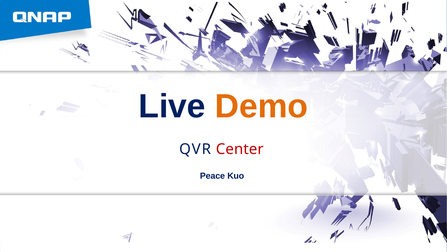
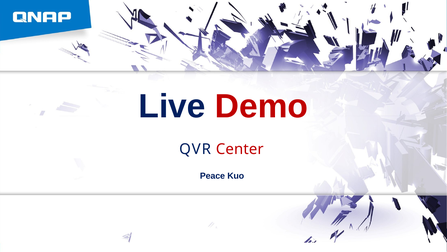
Demo colour: orange -> red
